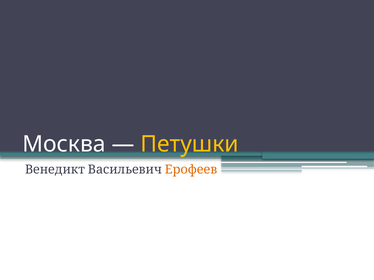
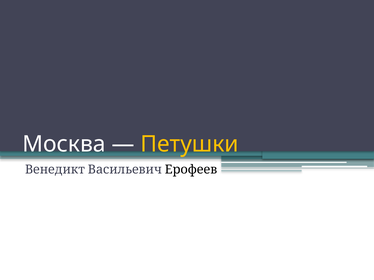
Ерофеев colour: orange -> black
